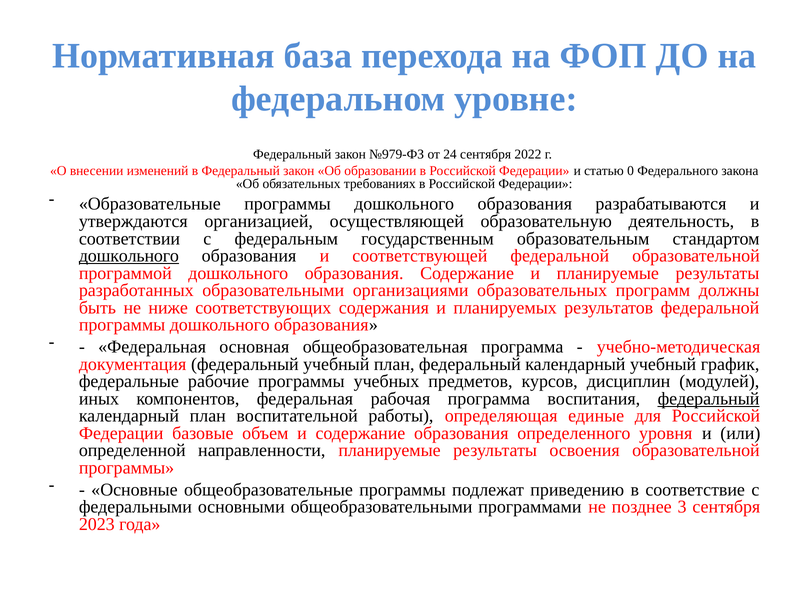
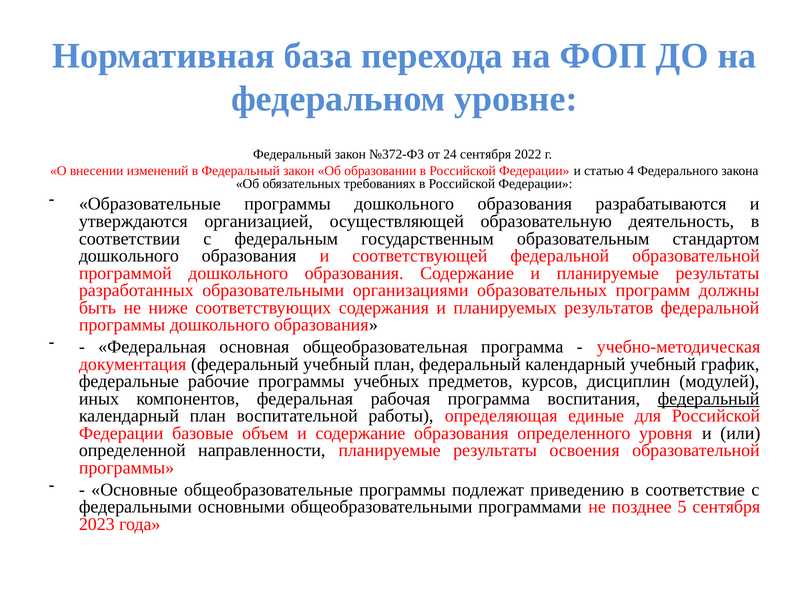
№979-ФЗ: №979-ФЗ -> №372-ФЗ
0: 0 -> 4
дошкольного at (129, 256) underline: present -> none
3: 3 -> 5
